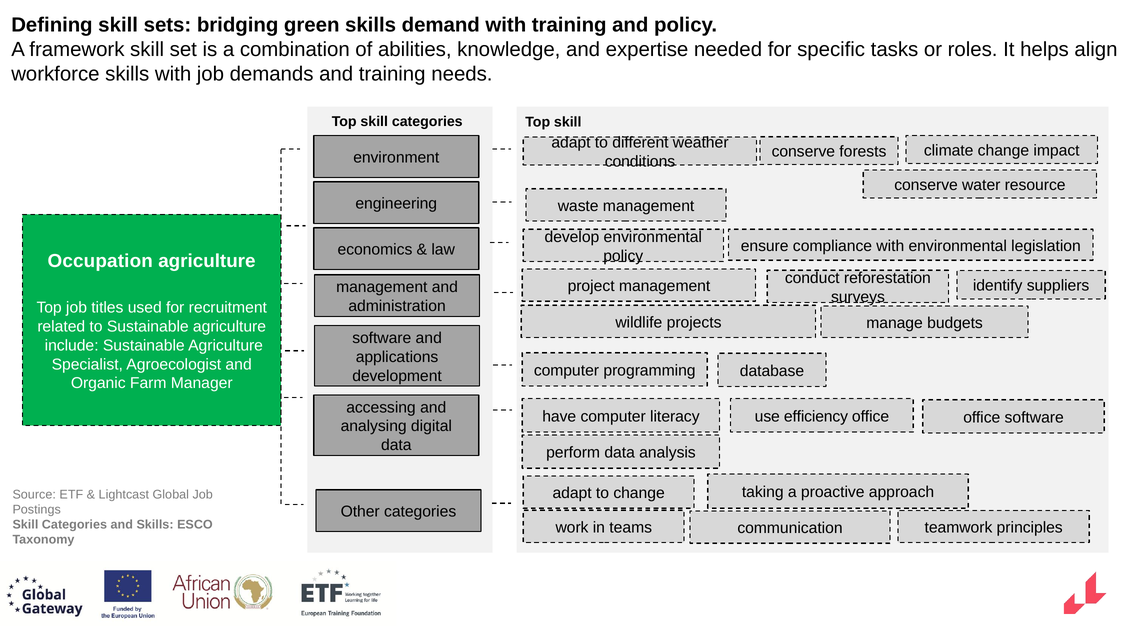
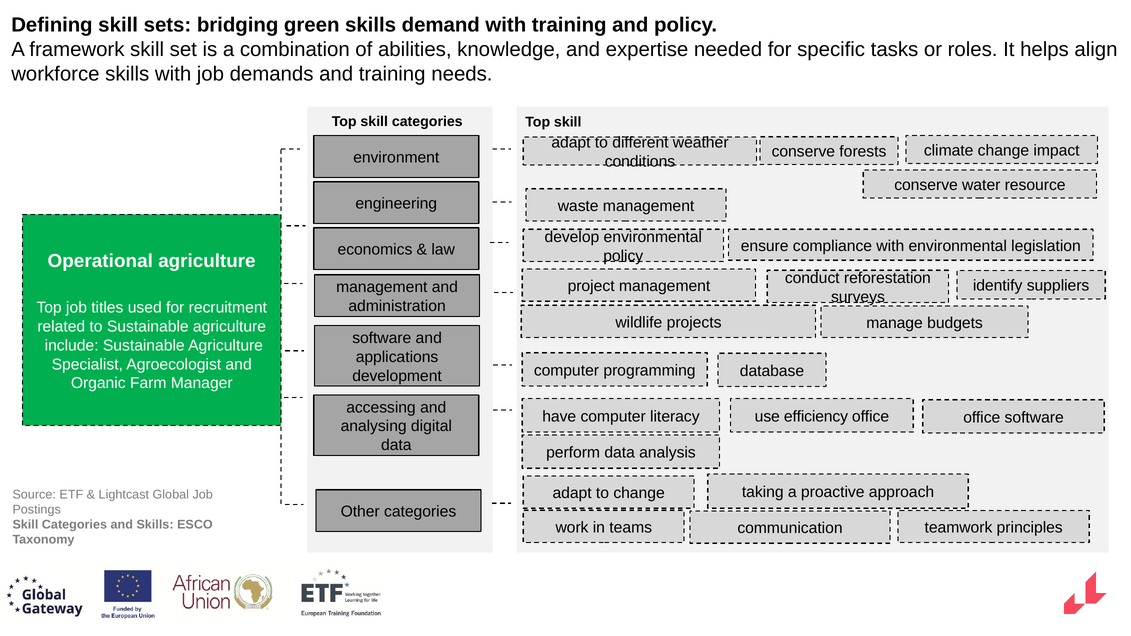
Occupation: Occupation -> Operational
